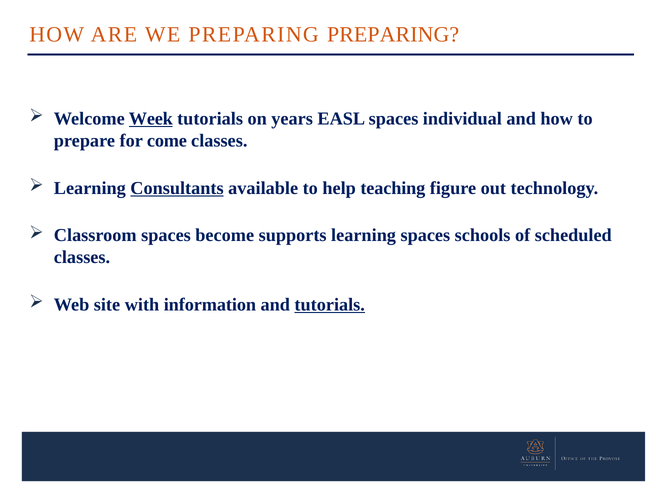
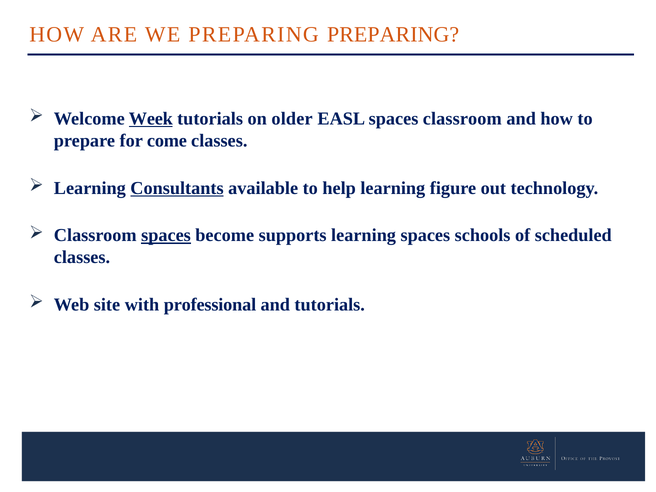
years: years -> older
spaces individual: individual -> classroom
help teaching: teaching -> learning
spaces at (166, 235) underline: none -> present
information: information -> professional
tutorials at (330, 305) underline: present -> none
